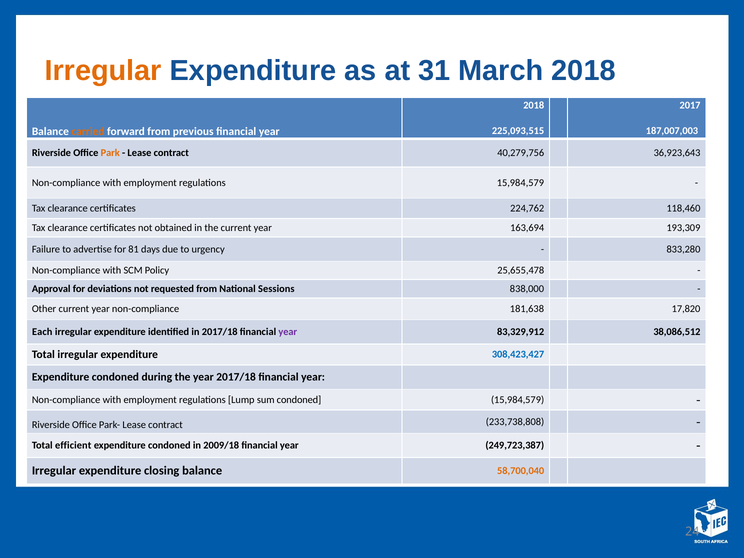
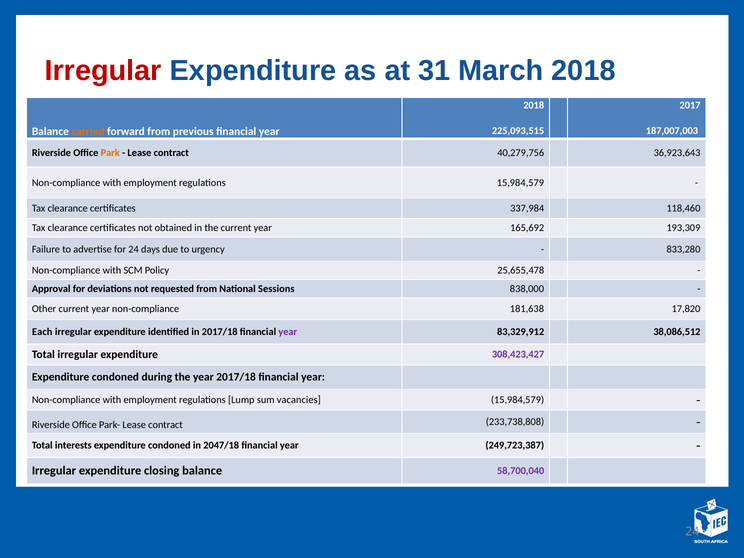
Irregular at (103, 71) colour: orange -> red
224,762: 224,762 -> 337,984
163,694: 163,694 -> 165,692
for 81: 81 -> 24
308,423,427 colour: blue -> purple
sum condoned: condoned -> vacancies
efficient: efficient -> interests
2009/18: 2009/18 -> 2047/18
58,700,040 colour: orange -> purple
